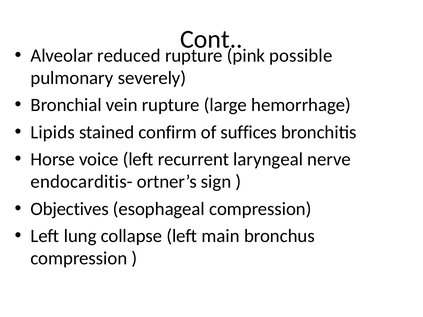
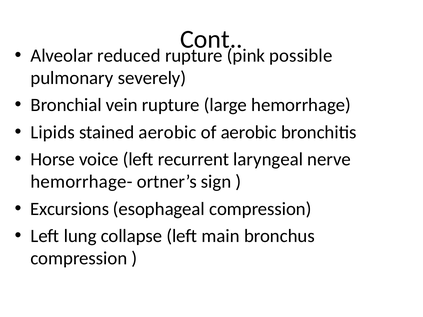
stained confirm: confirm -> aerobic
of suffices: suffices -> aerobic
endocarditis-: endocarditis- -> hemorrhage-
Objectives: Objectives -> Excursions
